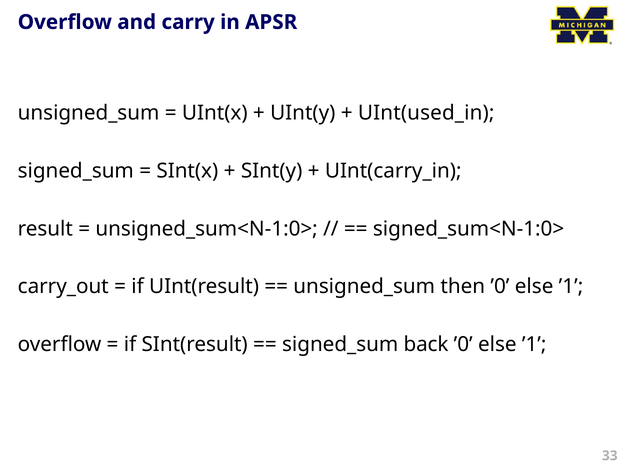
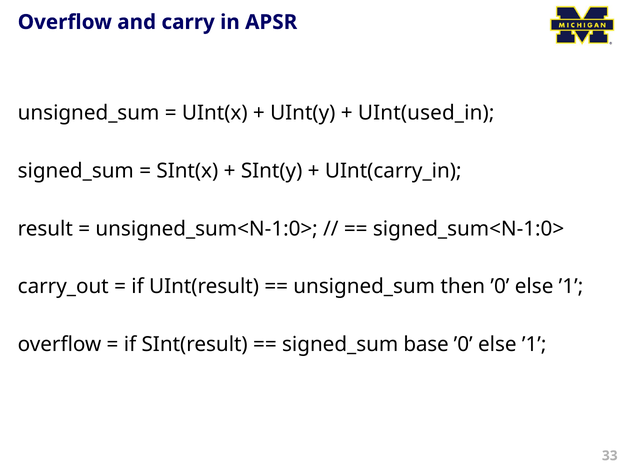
back: back -> base
